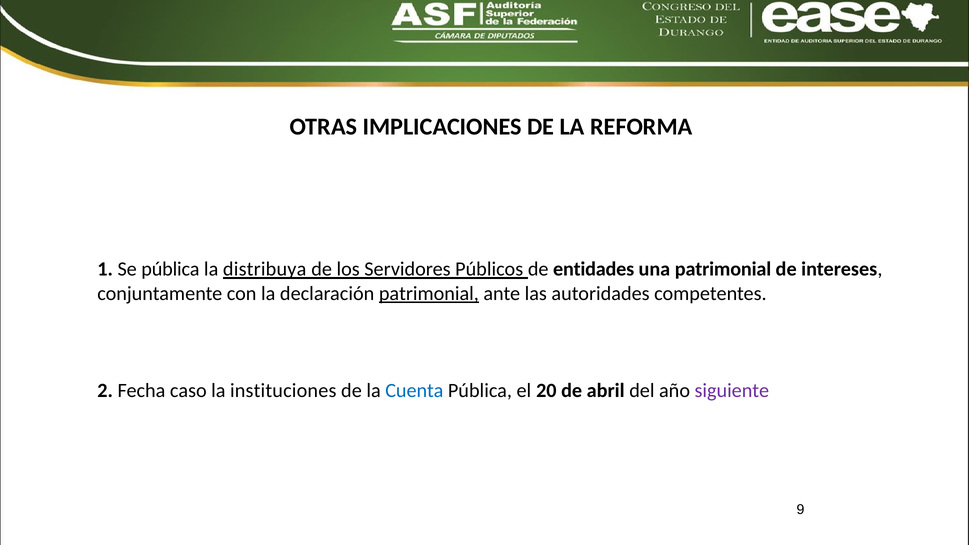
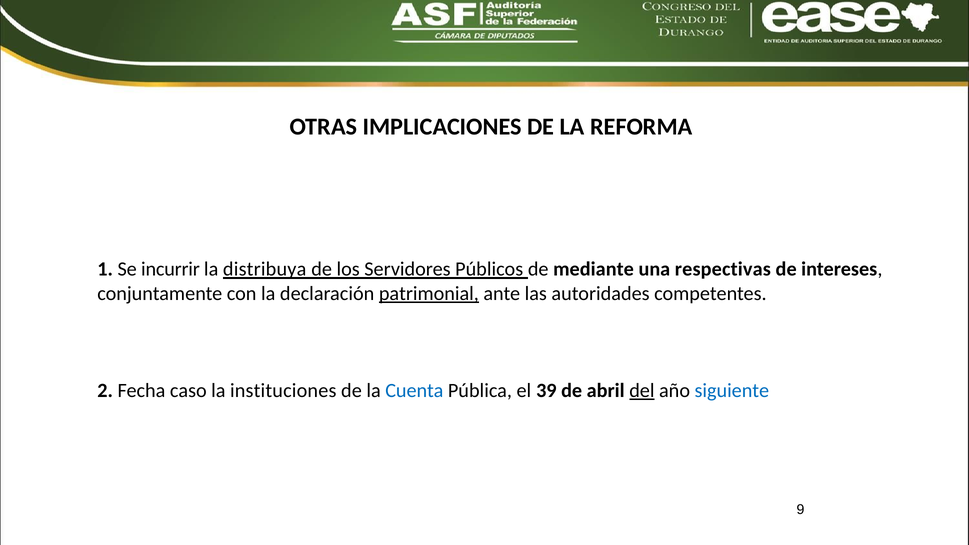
Se pública: pública -> incurrir
entidades: entidades -> mediante
una patrimonial: patrimonial -> respectivas
20: 20 -> 39
del underline: none -> present
siguiente colour: purple -> blue
